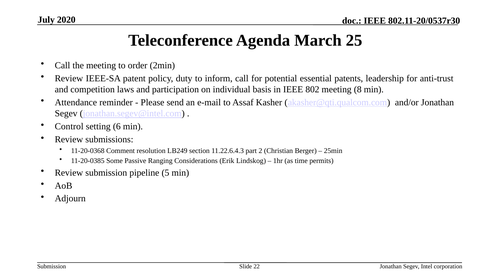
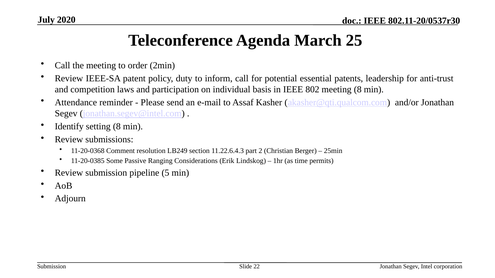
Control: Control -> Identify
setting 6: 6 -> 8
